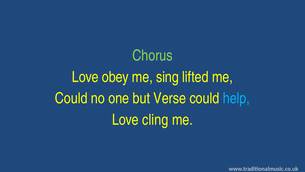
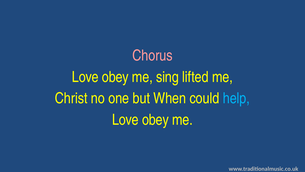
Chorus colour: light green -> pink
Could at (71, 98): Could -> Christ
Verse: Verse -> When
cling at (155, 119): cling -> obey
